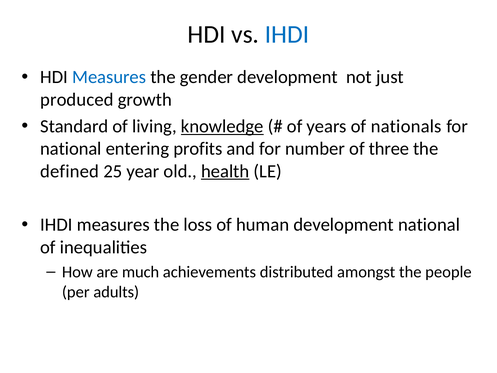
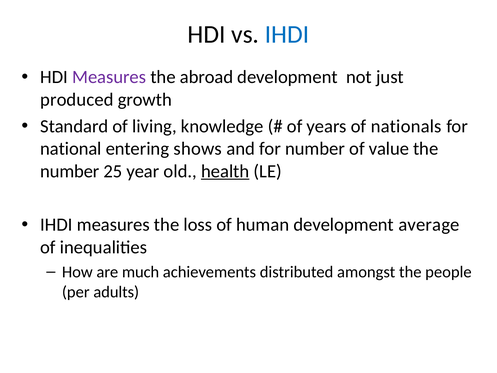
Measures at (109, 77) colour: blue -> purple
gender: gender -> abroad
knowledge underline: present -> none
profits: profits -> shows
three: three -> value
defined at (70, 171): defined -> number
development national: national -> average
